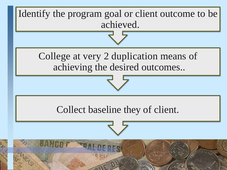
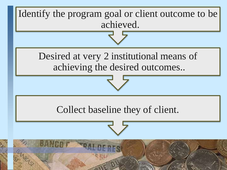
College at (55, 56): College -> Desired
duplication: duplication -> institutional
